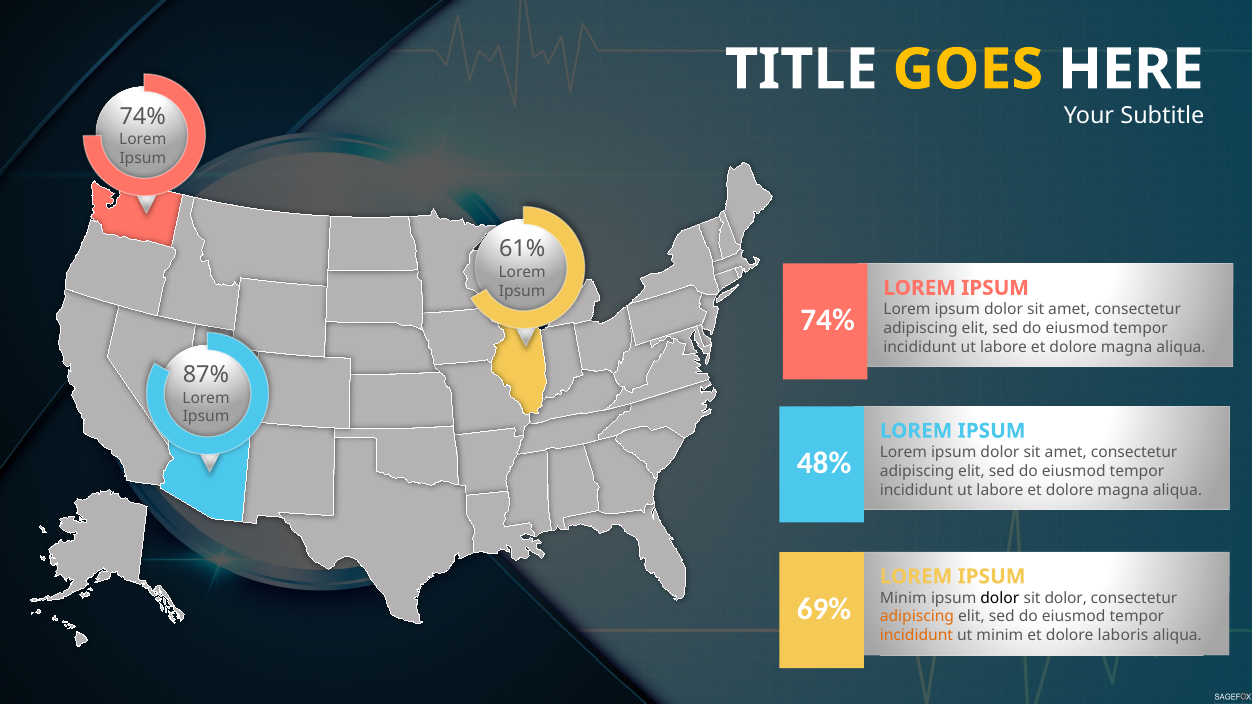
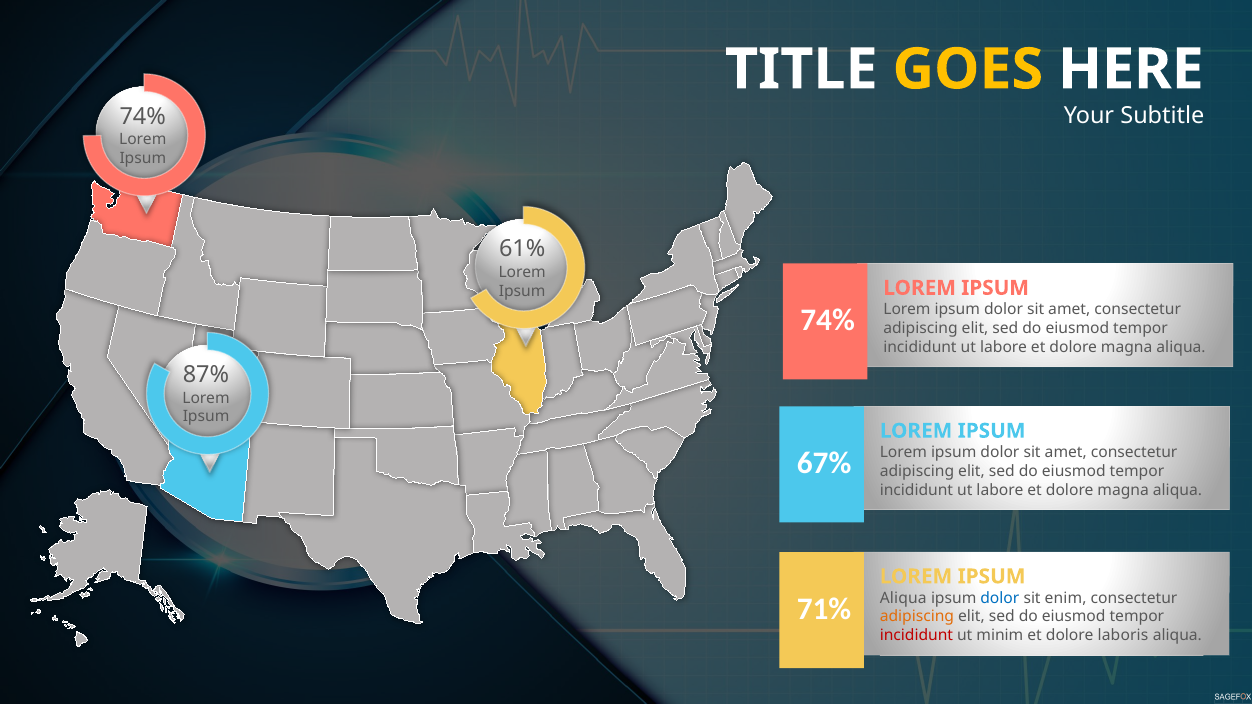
48%: 48% -> 67%
Minim at (903, 598): Minim -> Aliqua
dolor at (1000, 598) colour: black -> blue
sit dolor: dolor -> enim
69%: 69% -> 71%
incididunt at (916, 636) colour: orange -> red
